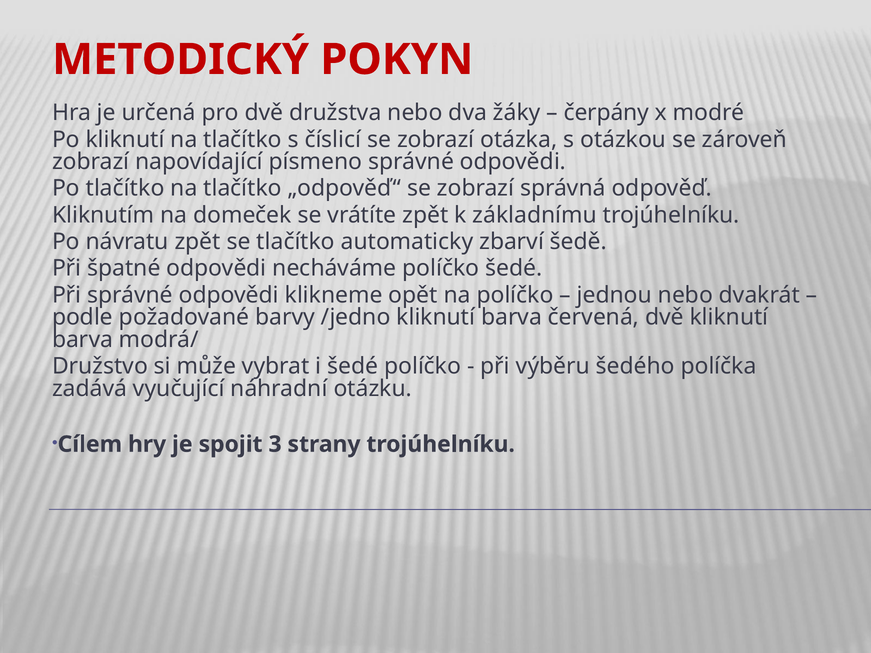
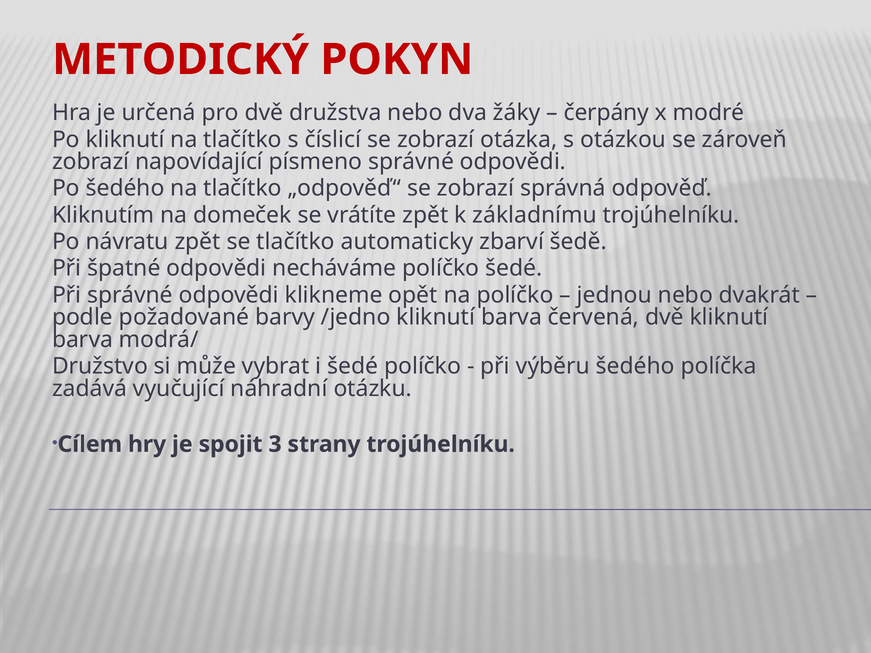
Po tlačítko: tlačítko -> šedého
